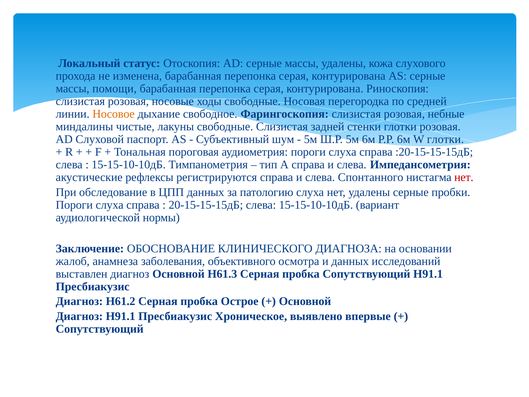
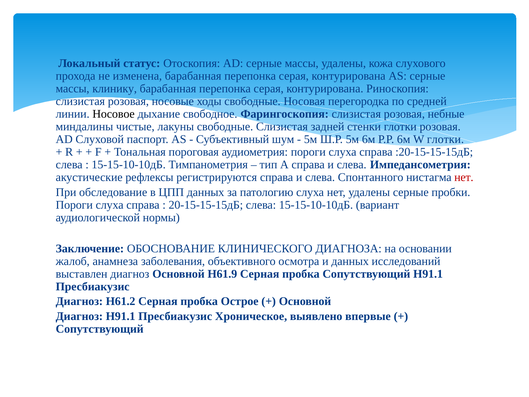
помощи: помощи -> клинику
Носовое colour: orange -> black
H61.3: H61.3 -> H61.9
